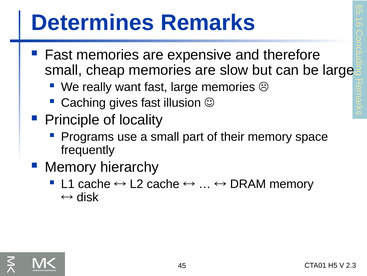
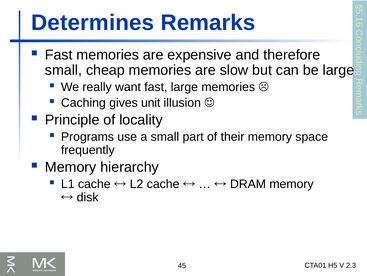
gives fast: fast -> unit
